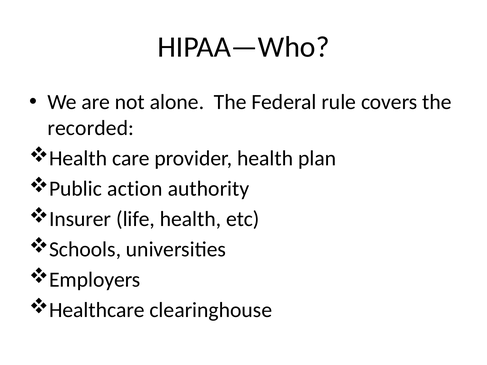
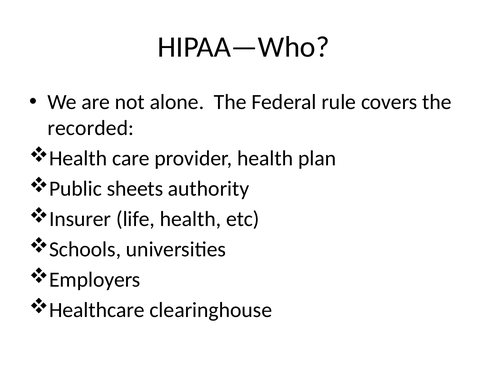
action: action -> sheets
